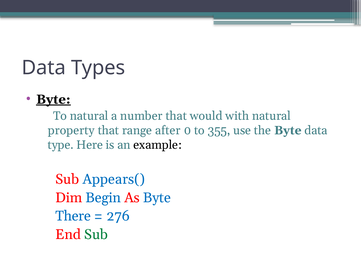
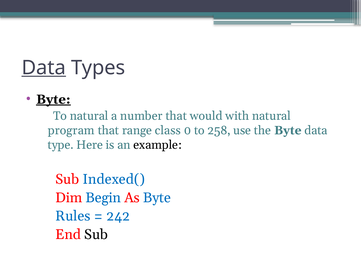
Data at (44, 68) underline: none -> present
property: property -> program
after: after -> class
355: 355 -> 258
Appears(: Appears( -> Indexed(
There: There -> Rules
276: 276 -> 242
Sub at (96, 234) colour: green -> black
